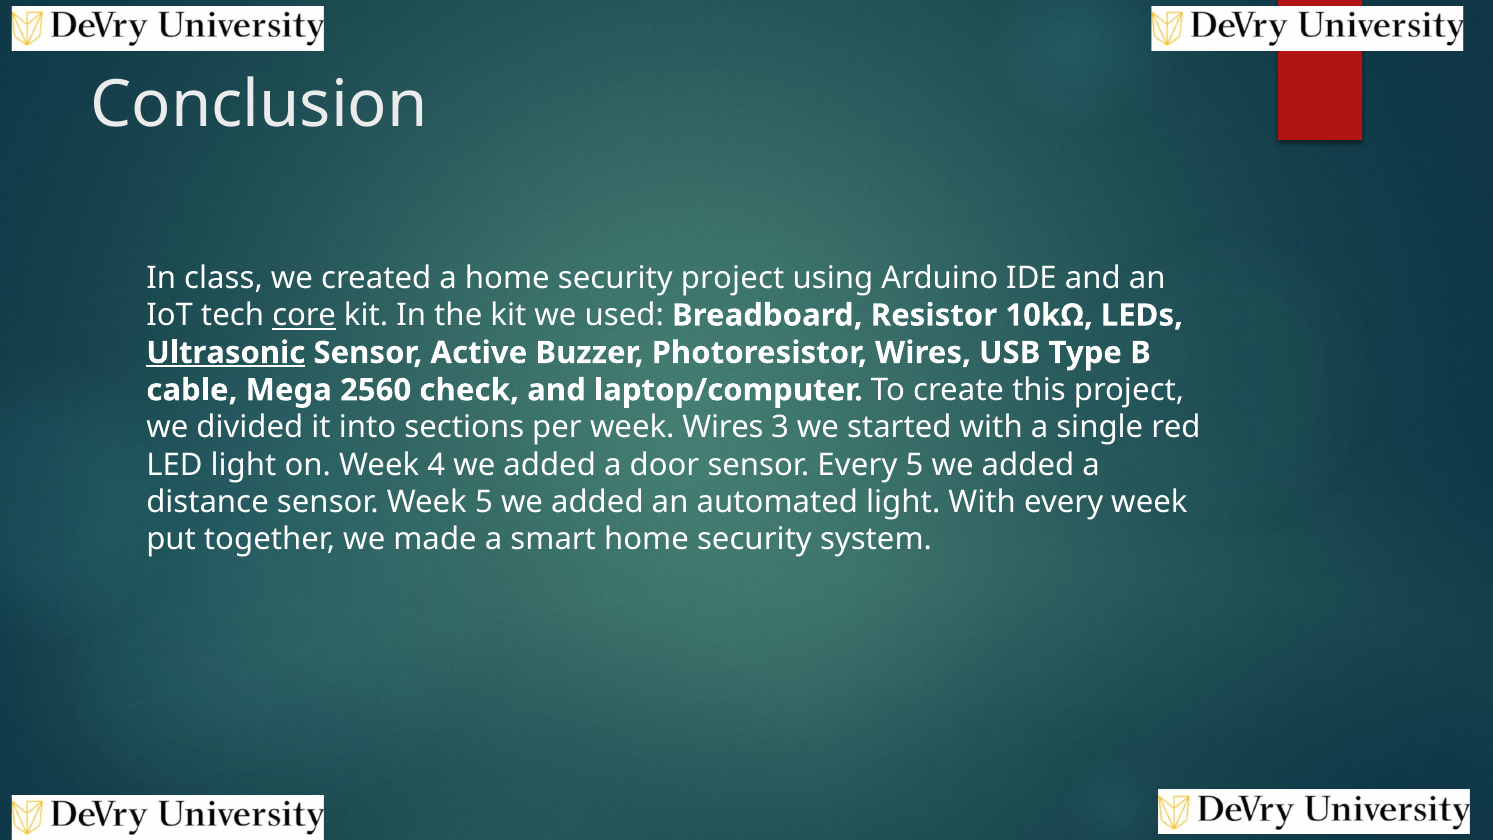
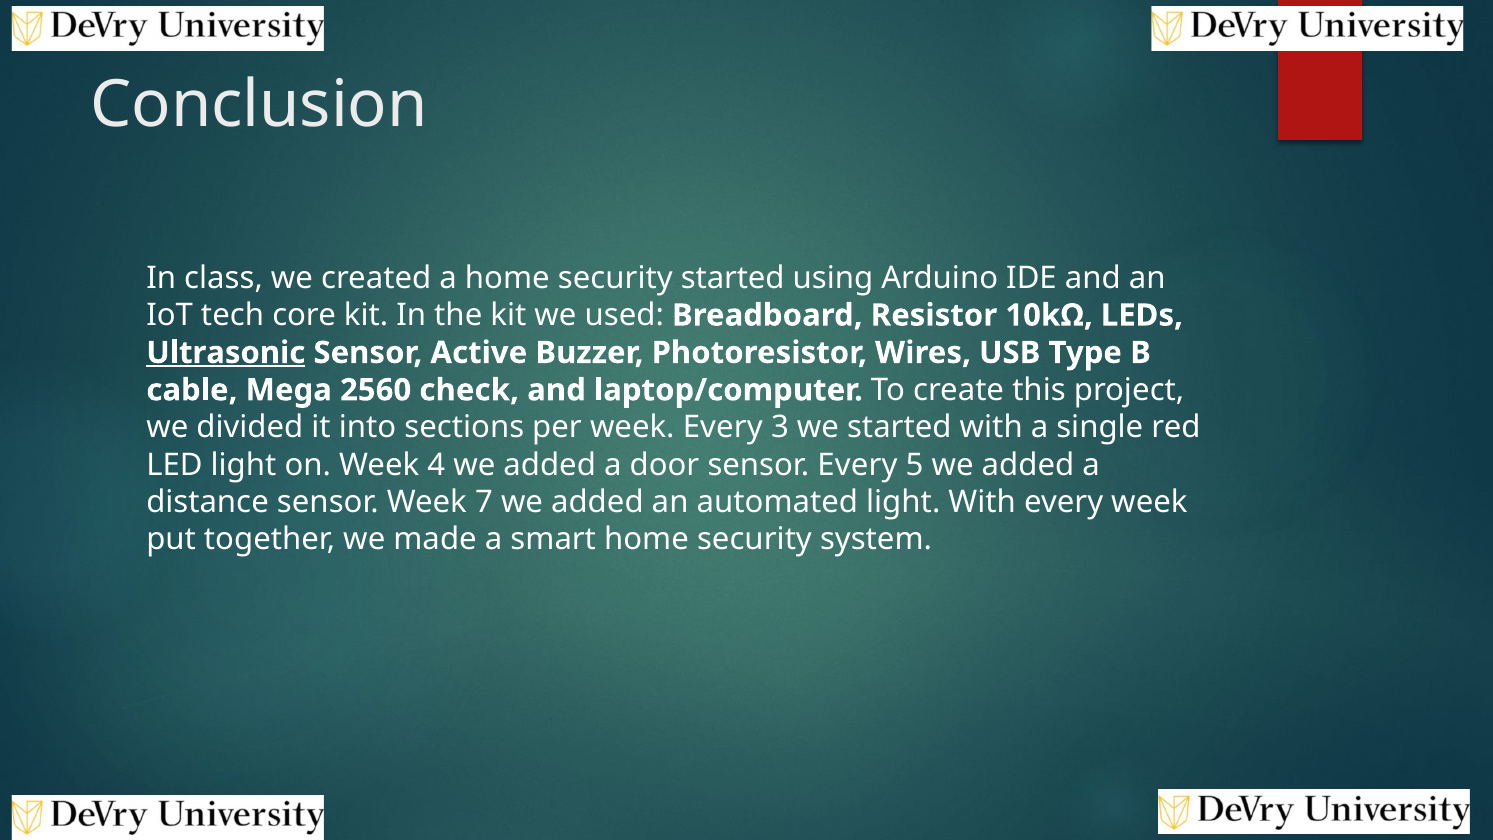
security project: project -> started
core underline: present -> none
week Wires: Wires -> Every
Week 5: 5 -> 7
